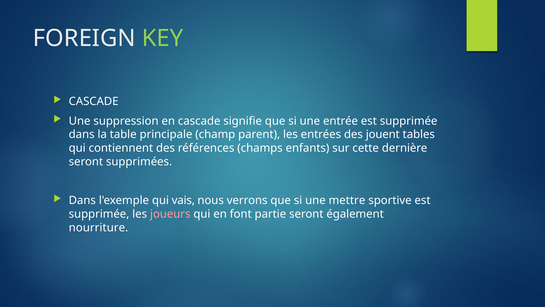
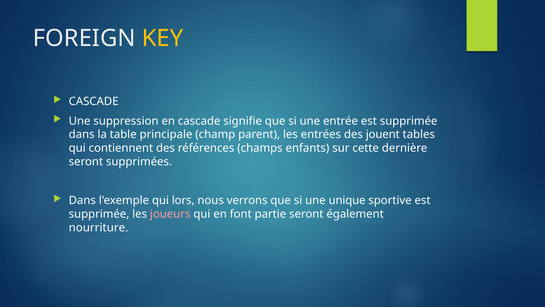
KEY colour: light green -> yellow
vais: vais -> lors
mettre: mettre -> unique
